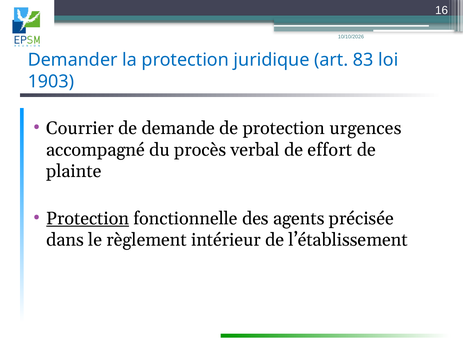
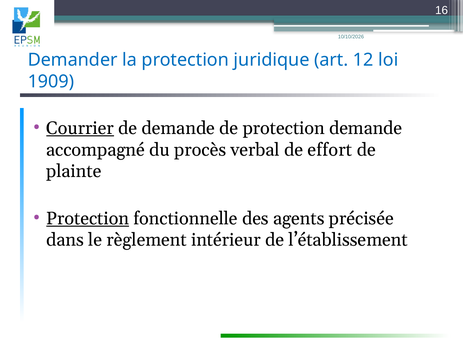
83: 83 -> 12
1903: 1903 -> 1909
Courrier underline: none -> present
protection urgences: urgences -> demande
